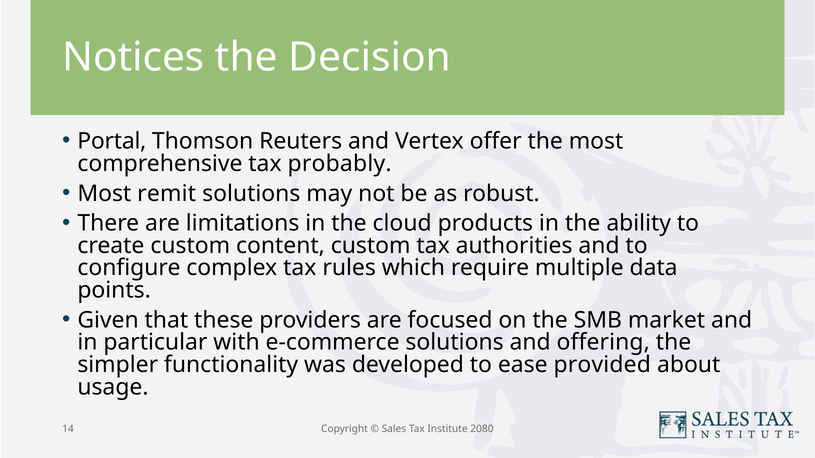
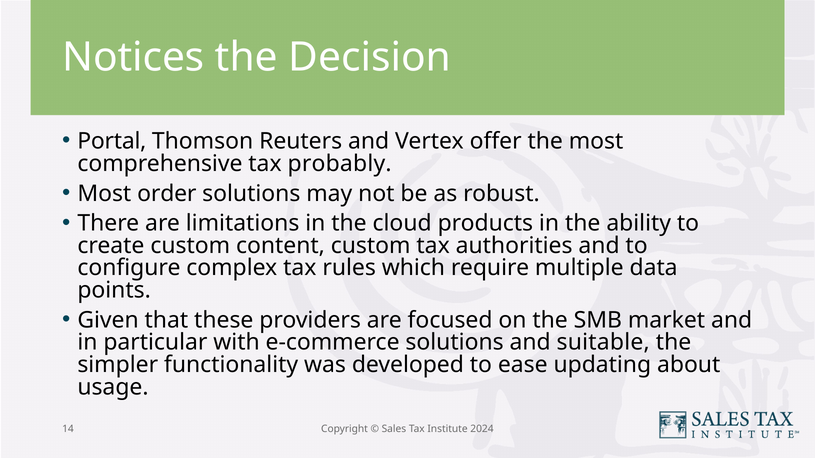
remit: remit -> order
offering: offering -> suitable
provided: provided -> updating
2080: 2080 -> 2024
